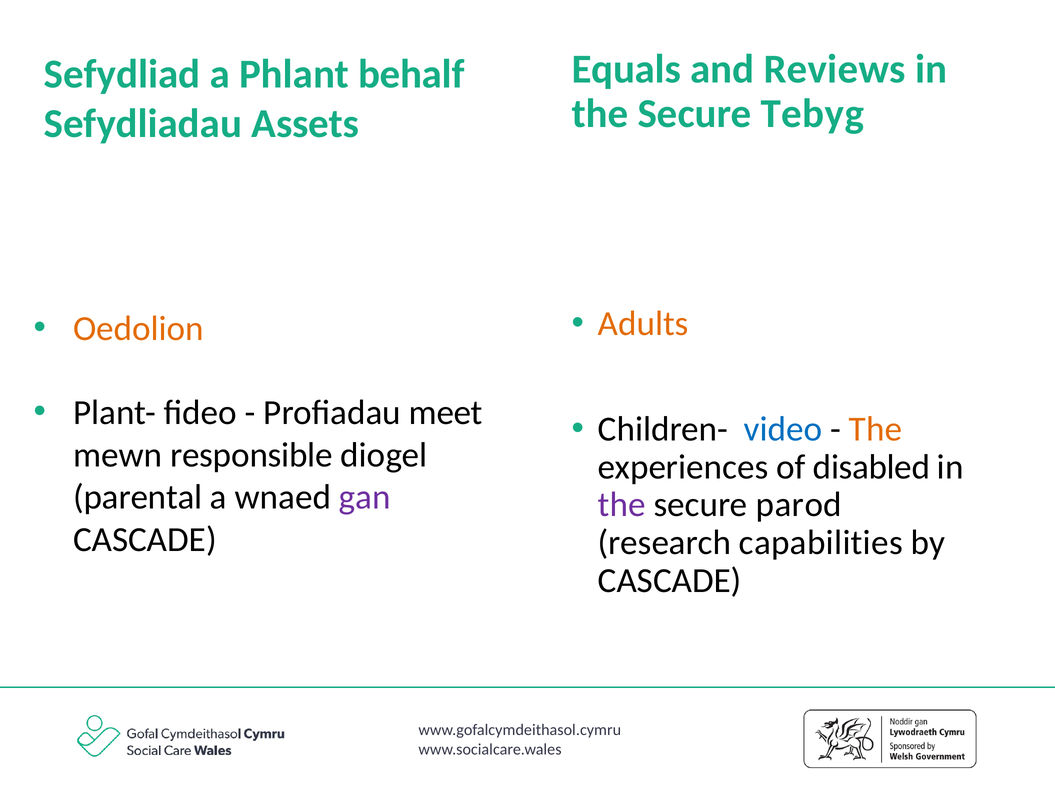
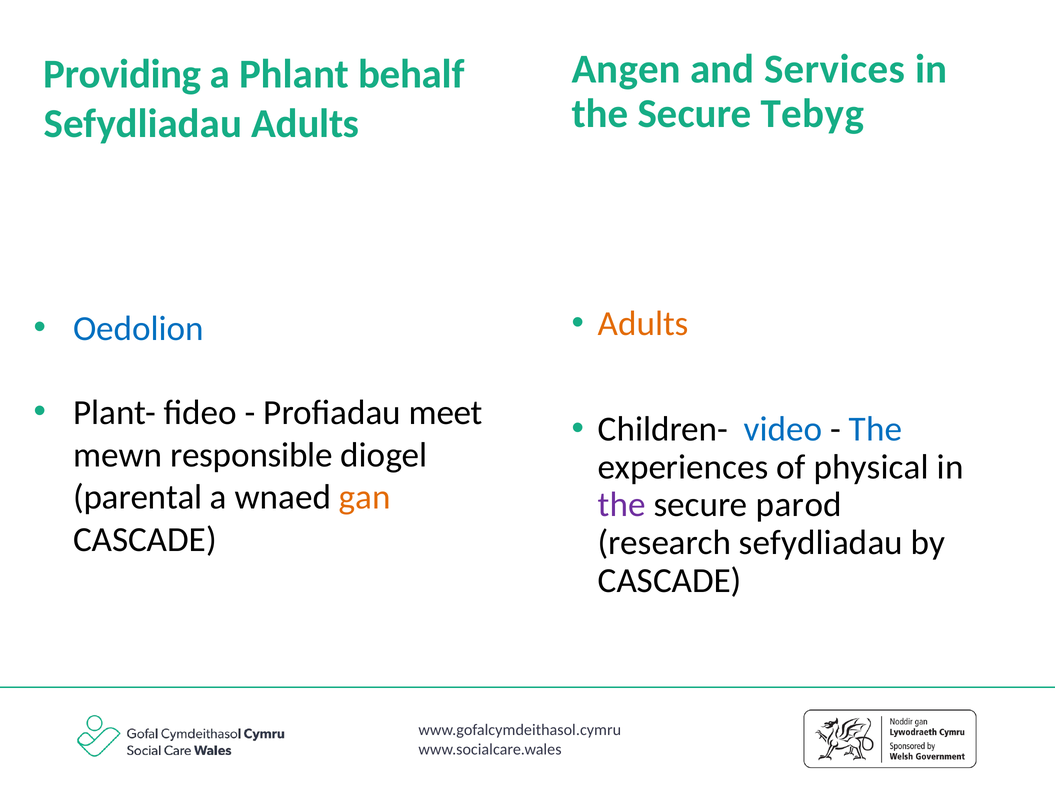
Equals: Equals -> Angen
Reviews: Reviews -> Services
Sefydliad: Sefydliad -> Providing
Sefydliadau Assets: Assets -> Adults
Oedolion colour: orange -> blue
The at (876, 429) colour: orange -> blue
disabled: disabled -> physical
gan colour: purple -> orange
research capabilities: capabilities -> sefydliadau
